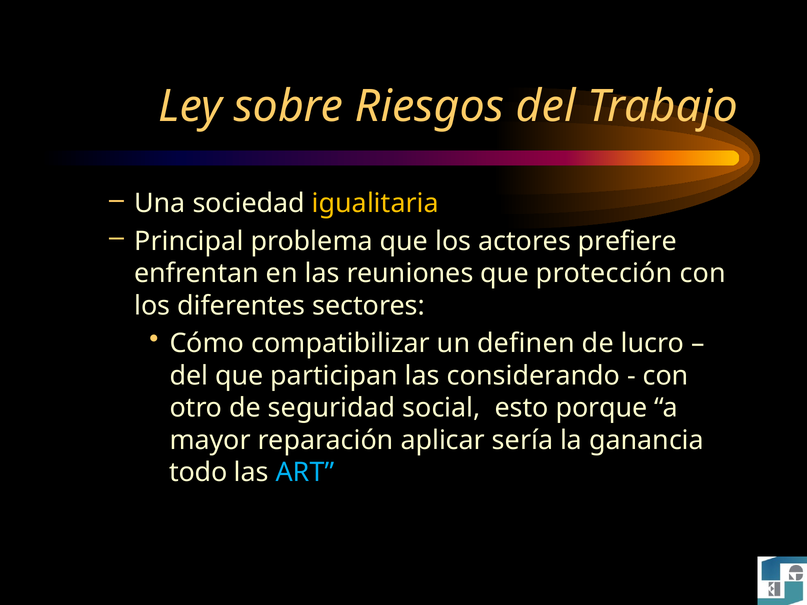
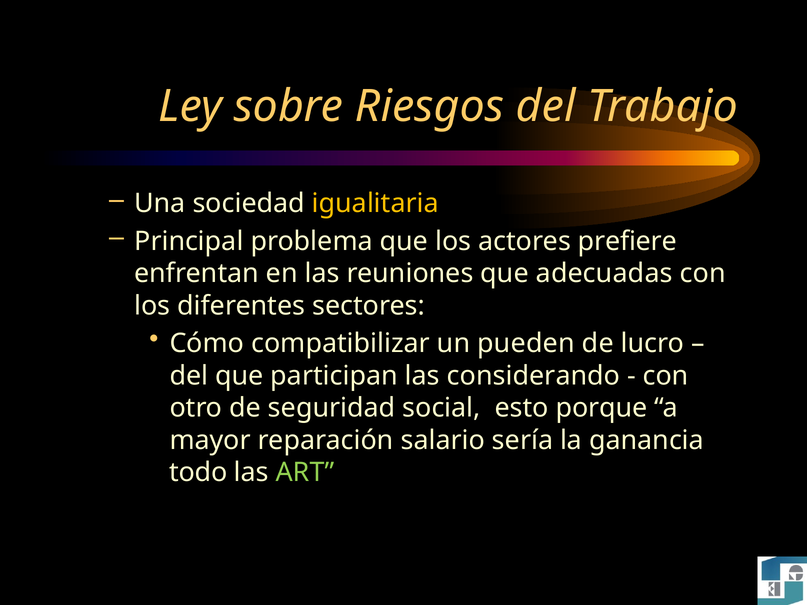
protección: protección -> adecuadas
definen: definen -> pueden
aplicar: aplicar -> salario
ART colour: light blue -> light green
